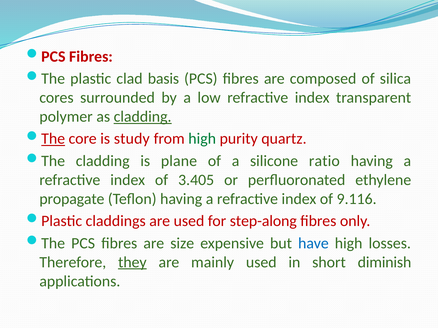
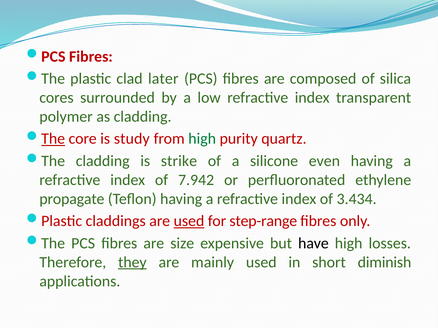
basis: basis -> later
cladding at (143, 117) underline: present -> none
plane: plane -> strike
ratio: ratio -> even
3.405: 3.405 -> 7.942
9.116: 9.116 -> 3.434
used at (189, 221) underline: none -> present
step-along: step-along -> step-range
have colour: blue -> black
